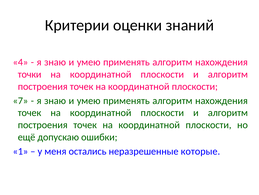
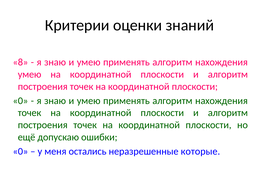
4: 4 -> 8
точки at (30, 74): точки -> умею
7 at (20, 100): 7 -> 0
1 at (20, 151): 1 -> 0
